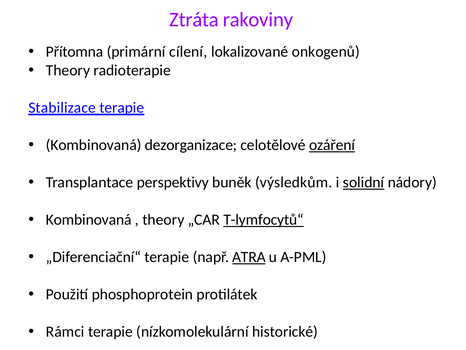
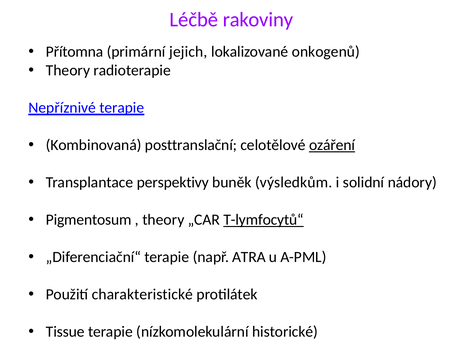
Ztráta: Ztráta -> Léčbě
cílení: cílení -> jejich
Stabilizace: Stabilizace -> Nepříznivé
dezorganizace: dezorganizace -> posttranslační
solidní underline: present -> none
Kombinovaná at (89, 219): Kombinovaná -> Pigmentosum
ATRA underline: present -> none
phosphoprotein: phosphoprotein -> charakteristické
Rámci: Rámci -> Tissue
